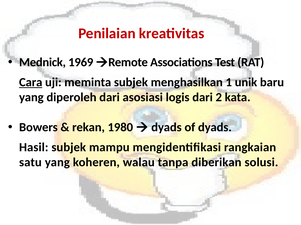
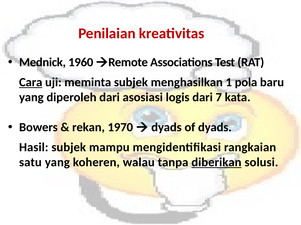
1969: 1969 -> 1960
unik: unik -> pola
2: 2 -> 7
1980: 1980 -> 1970
diberikan underline: none -> present
